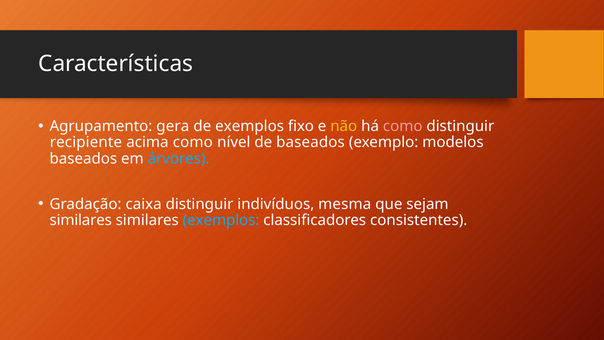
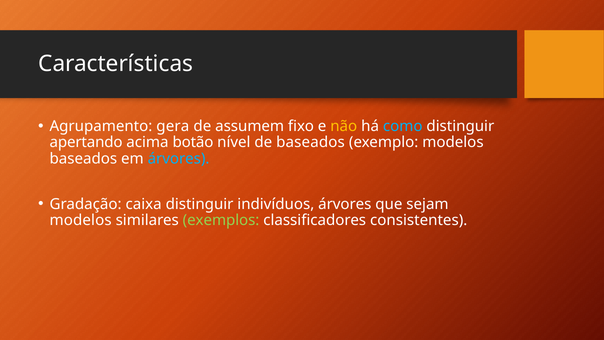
de exemplos: exemplos -> assumem
como at (403, 126) colour: pink -> light blue
recipiente: recipiente -> apertando
acima como: como -> botão
indivíduos mesma: mesma -> árvores
similares at (81, 220): similares -> modelos
exemplos at (221, 220) colour: light blue -> light green
